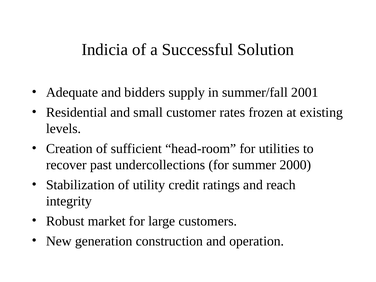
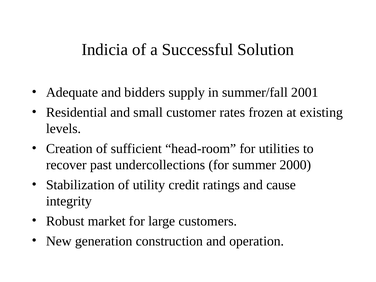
reach: reach -> cause
